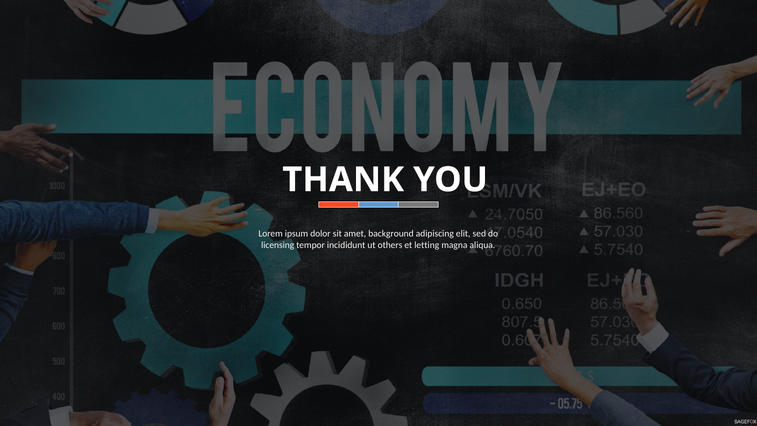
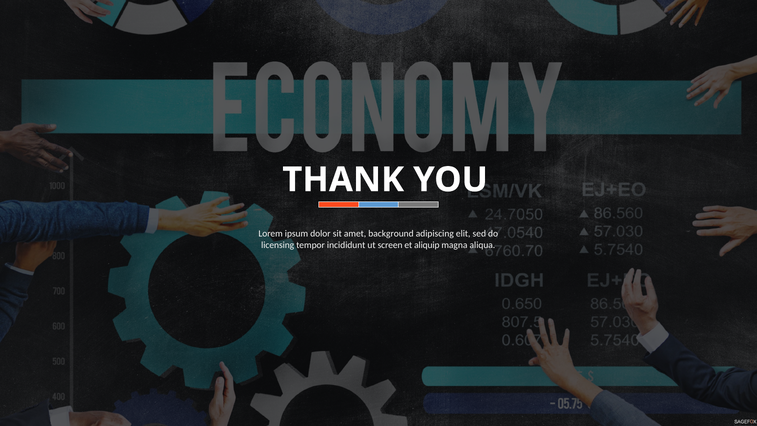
others: others -> screen
letting: letting -> aliquip
